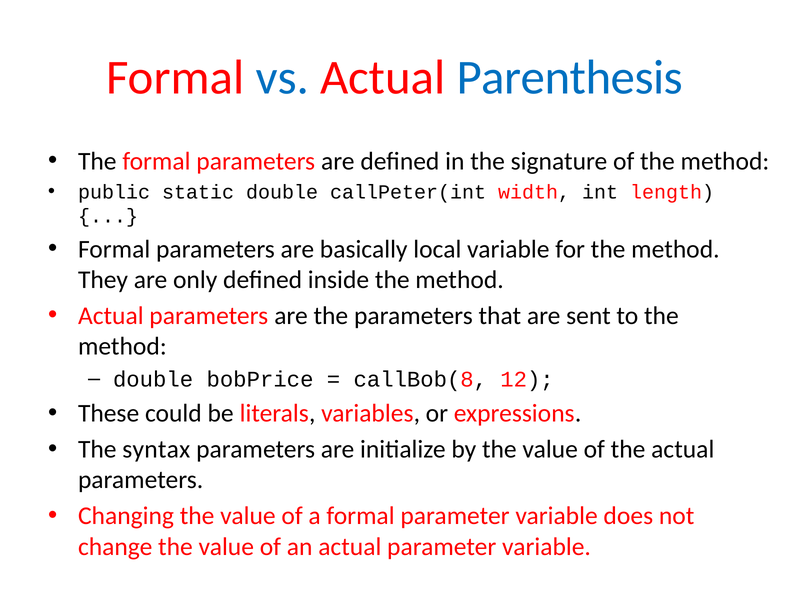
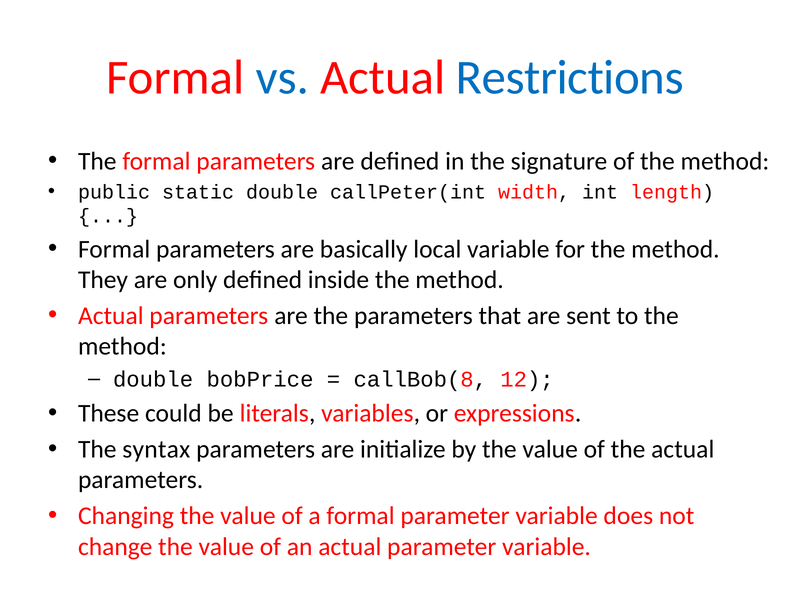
Parenthesis: Parenthesis -> Restrictions
